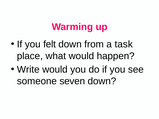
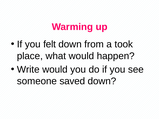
task: task -> took
seven: seven -> saved
